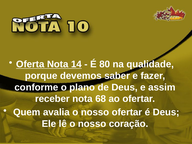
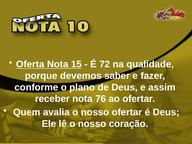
14: 14 -> 15
80: 80 -> 72
68: 68 -> 76
